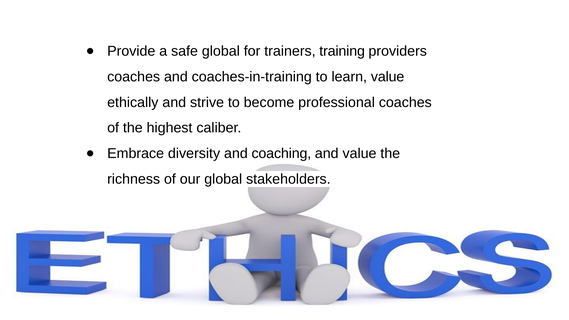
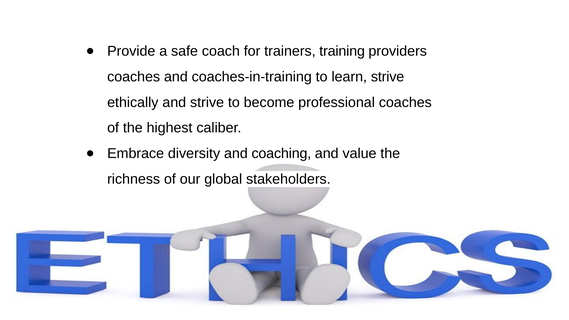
safe global: global -> coach
learn value: value -> strive
